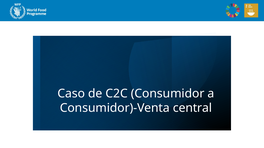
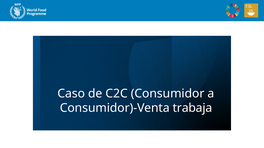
central: central -> trabaja
